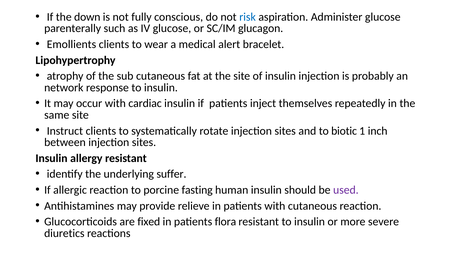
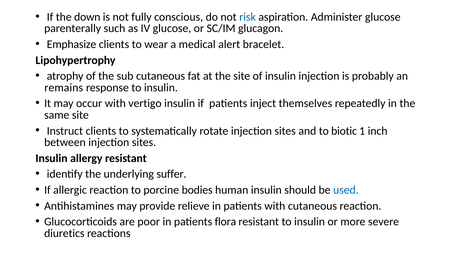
Emollients: Emollients -> Emphasize
network: network -> remains
cardiac: cardiac -> vertigo
fasting: fasting -> bodies
used colour: purple -> blue
fixed: fixed -> poor
